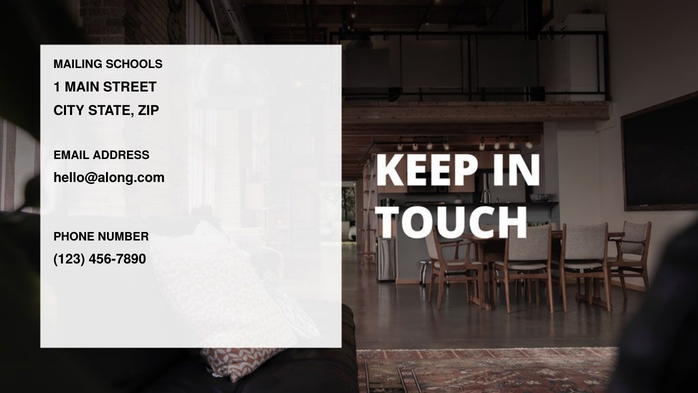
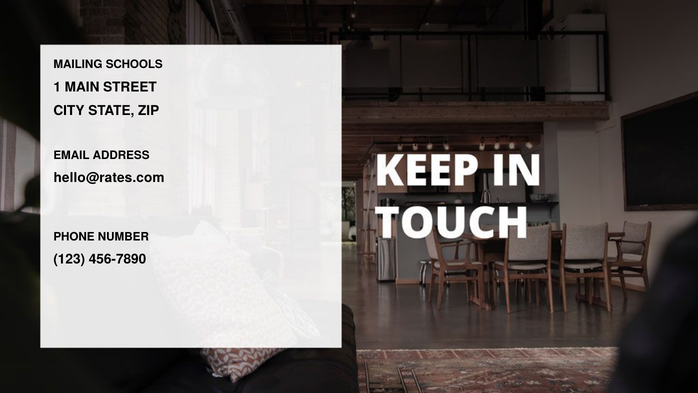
hello@along.com: hello@along.com -> hello@rates.com
